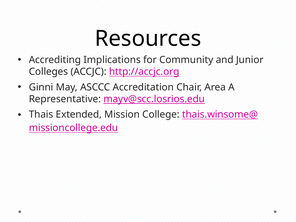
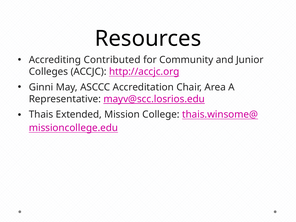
Implications: Implications -> Contributed
